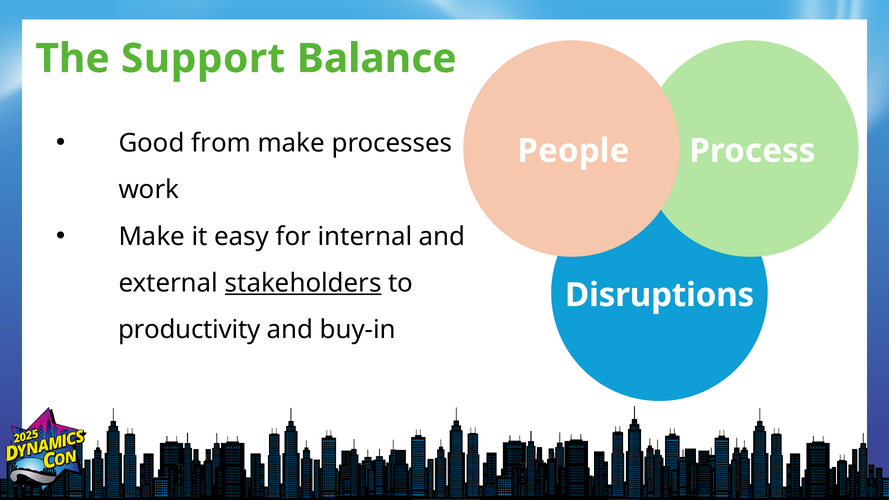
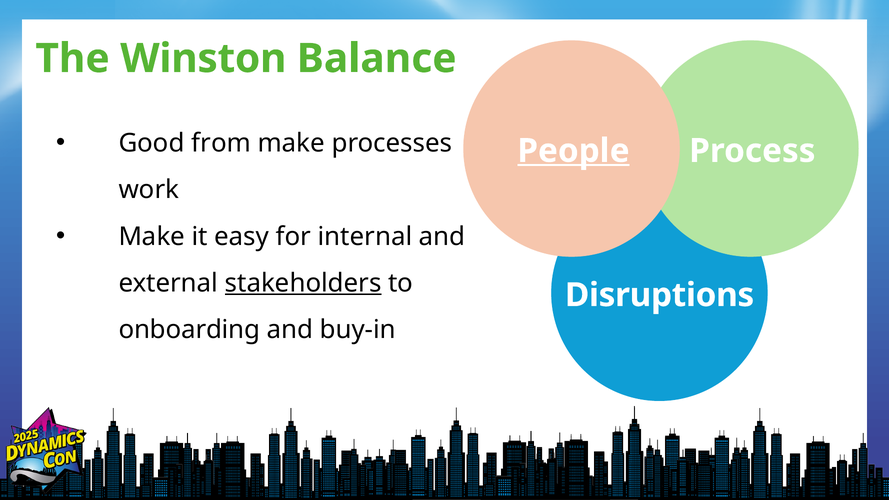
Support: Support -> Winston
People underline: none -> present
productivity: productivity -> onboarding
